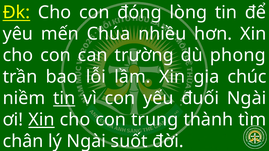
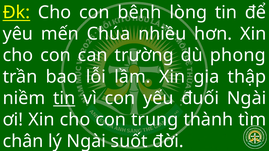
đóng: đóng -> bênh
chúc: chúc -> thập
Xin at (41, 120) underline: present -> none
